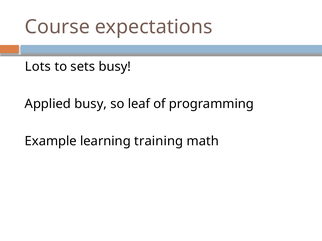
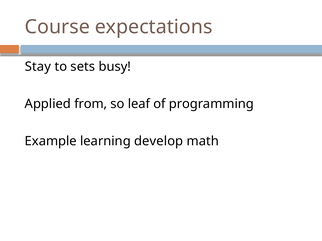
Lots: Lots -> Stay
Applied busy: busy -> from
training: training -> develop
